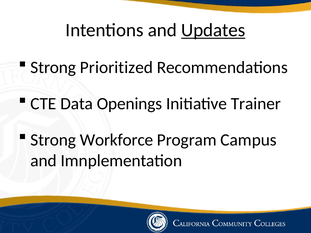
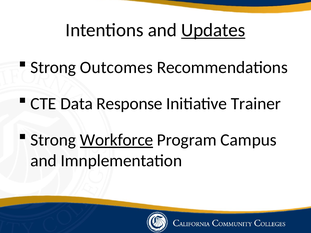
Prioritized: Prioritized -> Outcomes
Openings: Openings -> Response
Workforce underline: none -> present
